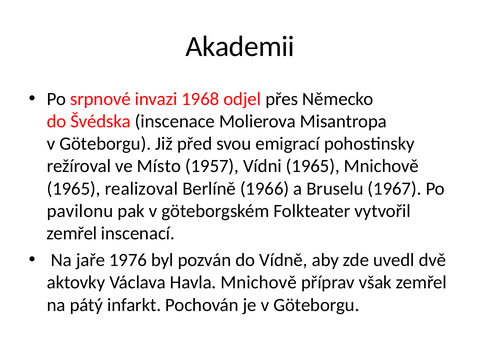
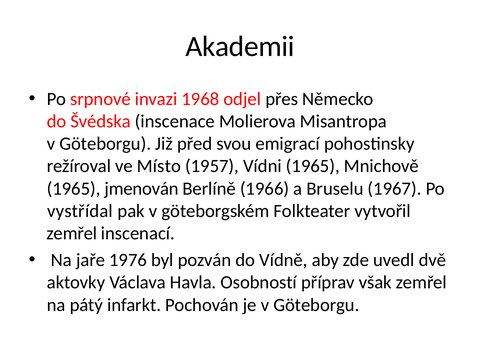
realizoval: realizoval -> jmenován
pavilonu: pavilonu -> vystřídal
Havla Mnichově: Mnichově -> Osobností
